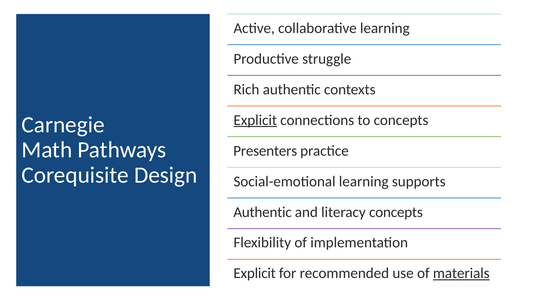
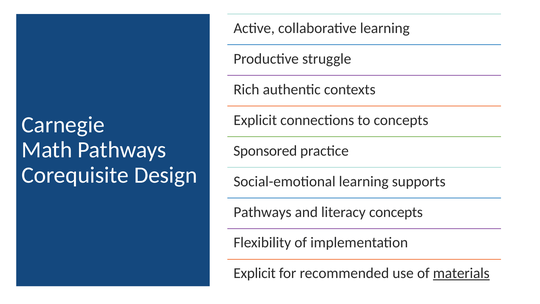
Explicit at (255, 120) underline: present -> none
Presenters: Presenters -> Sponsored
Authentic at (263, 212): Authentic -> Pathways
